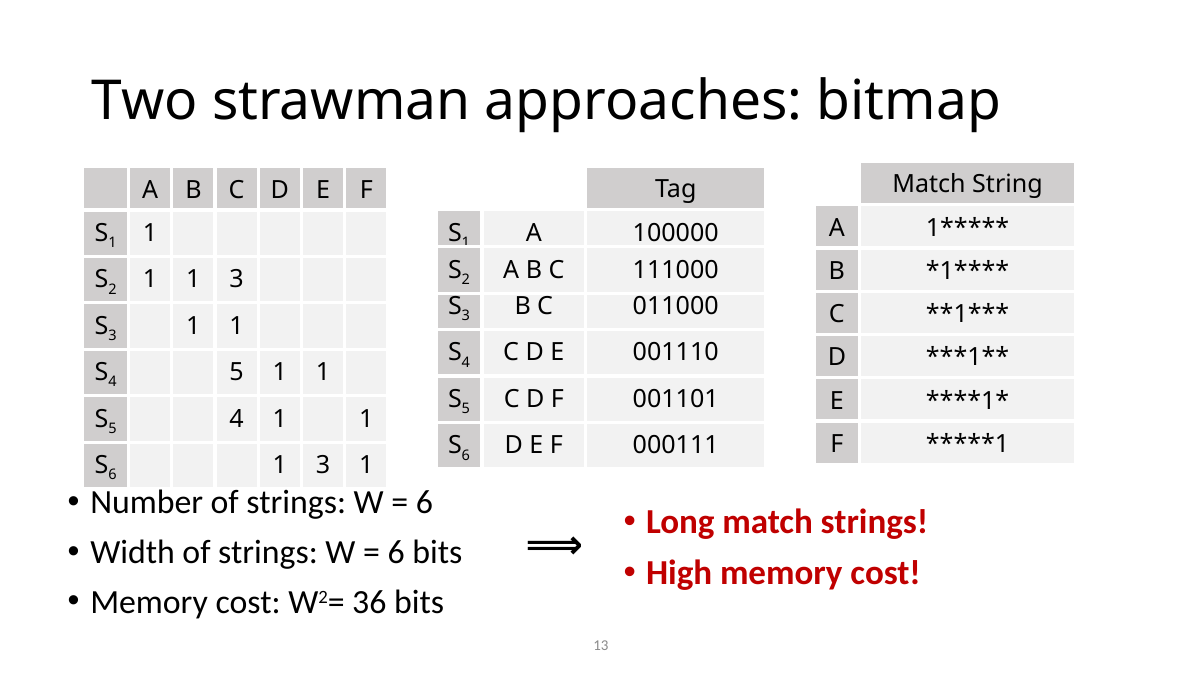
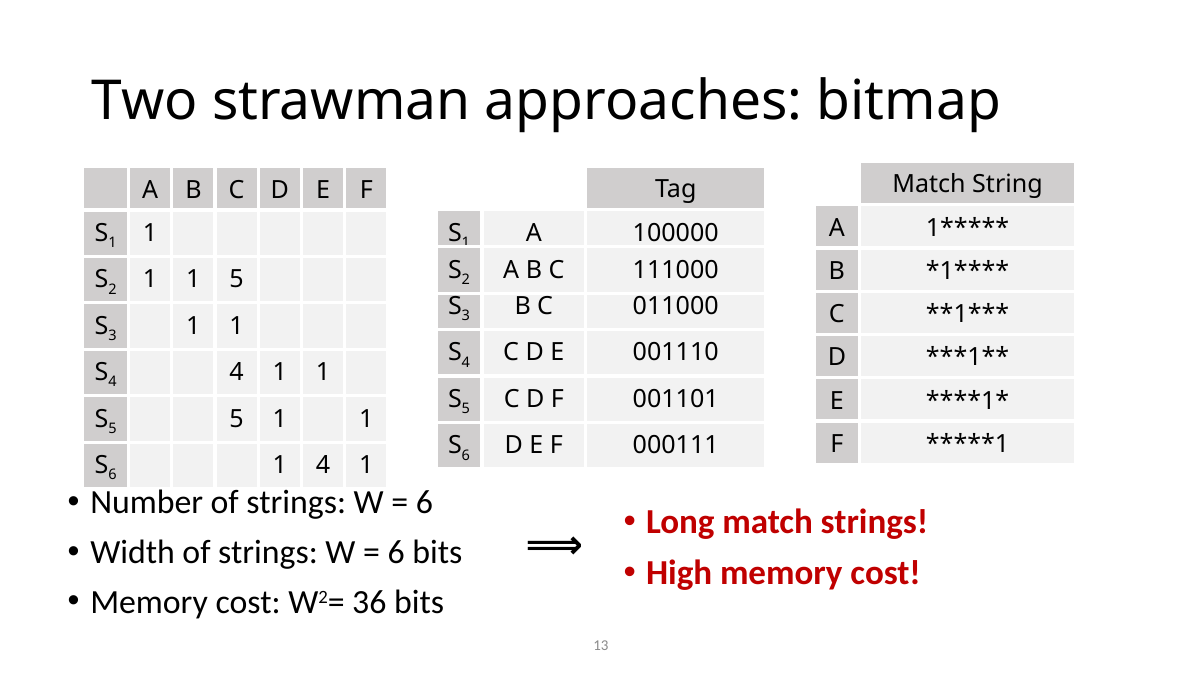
1 1 3: 3 -> 5
5 at (237, 372): 5 -> 4
4 at (237, 419): 4 -> 5
6 1 3: 3 -> 4
